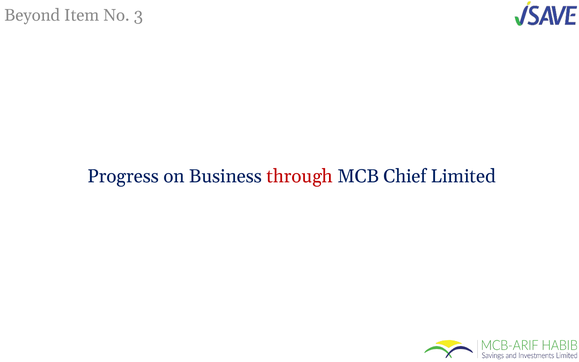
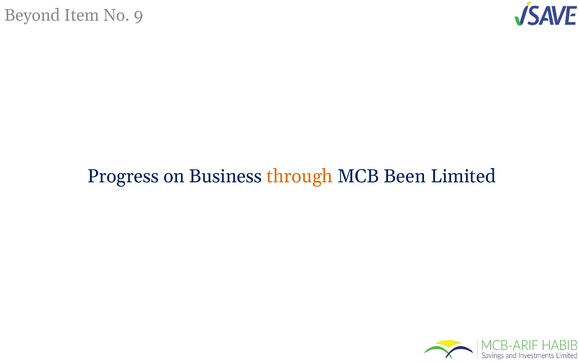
3: 3 -> 9
through colour: red -> orange
Chief: Chief -> Been
